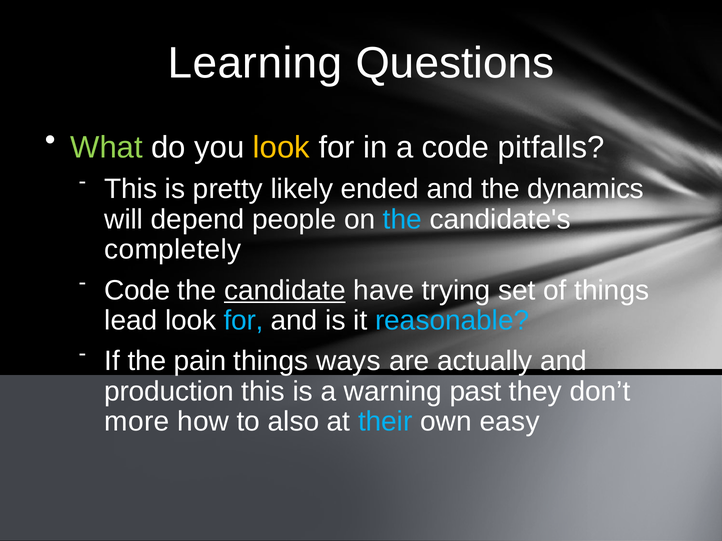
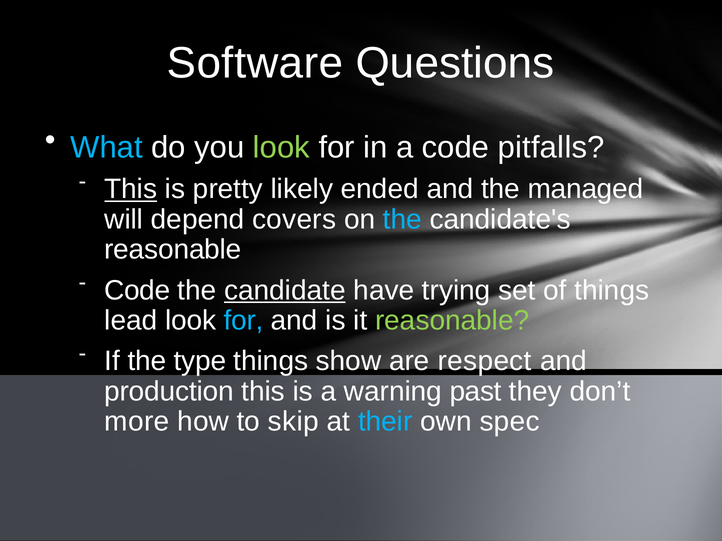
Learning: Learning -> Software
What colour: light green -> light blue
look at (281, 147) colour: yellow -> light green
This at (131, 189) underline: none -> present
dynamics: dynamics -> managed
people: people -> covers
completely at (173, 250): completely -> reasonable
reasonable at (452, 321) colour: light blue -> light green
pain: pain -> type
ways: ways -> show
actually: actually -> respect
also: also -> skip
easy: easy -> spec
